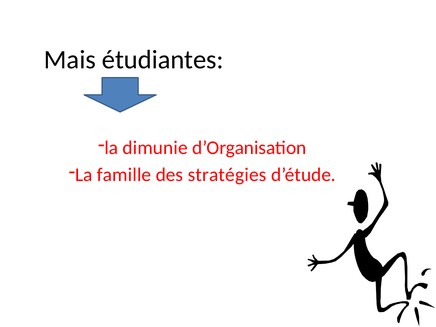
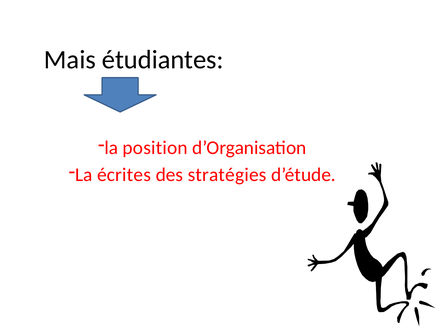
dimunie: dimunie -> position
famille: famille -> écrites
